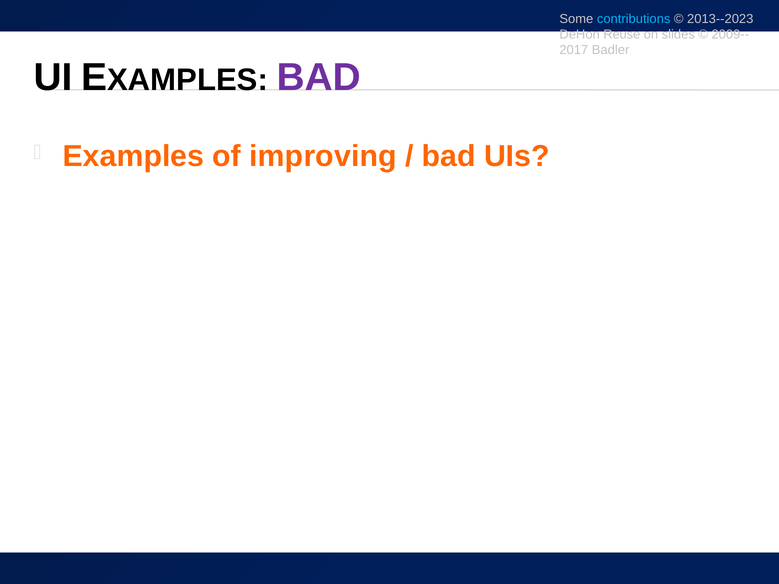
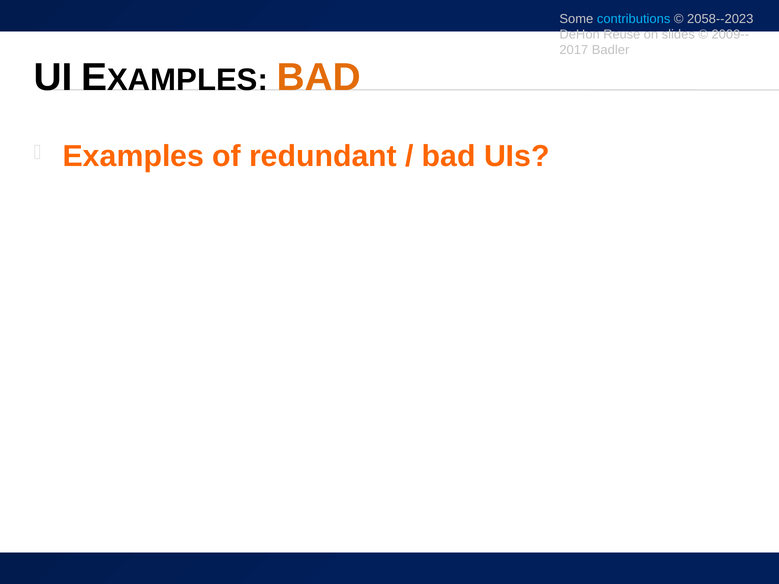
2013--2023: 2013--2023 -> 2058--2023
BAD at (319, 77) colour: purple -> orange
improving: improving -> redundant
